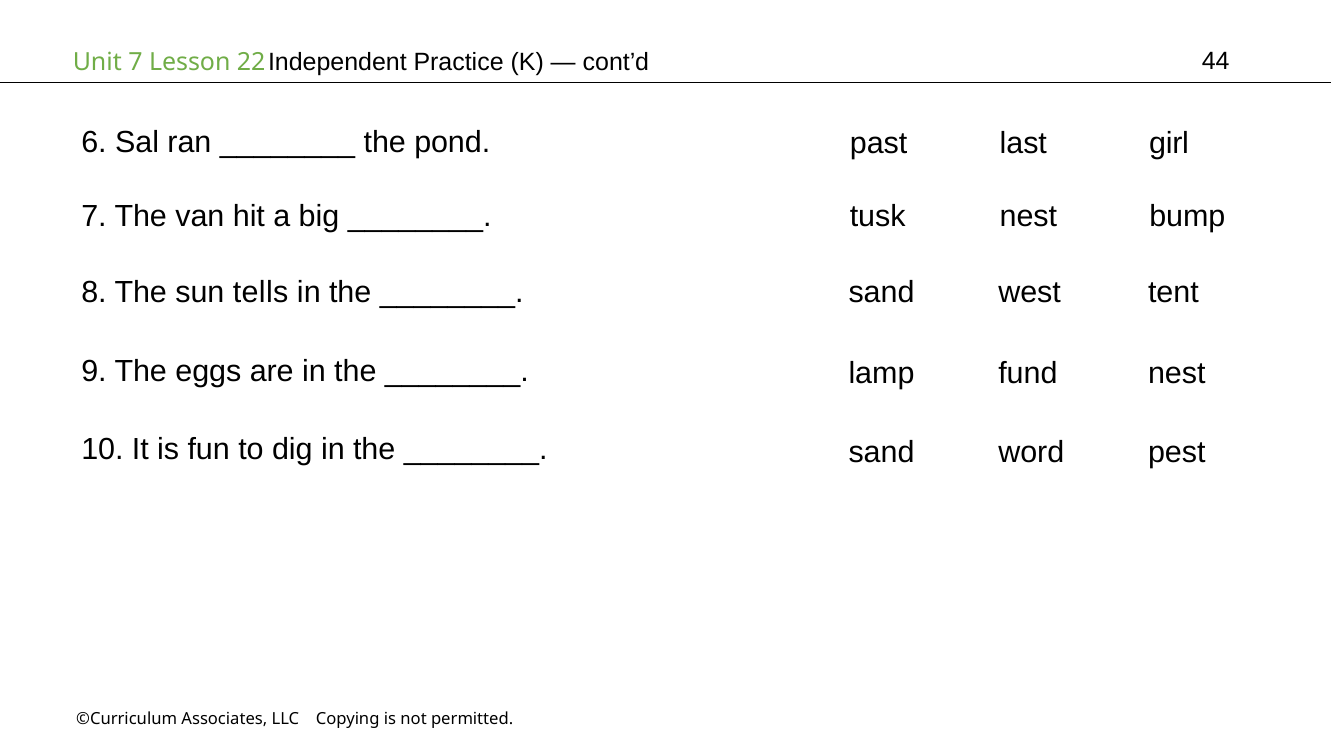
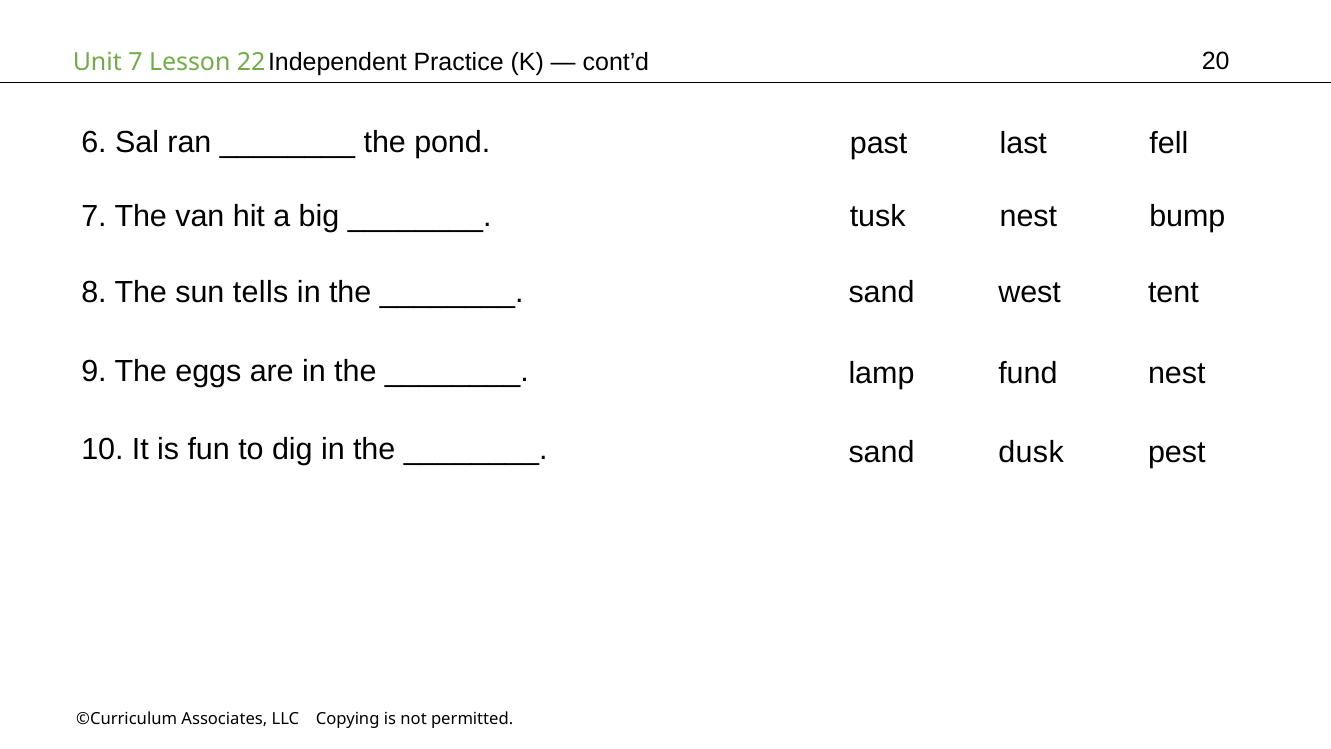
44: 44 -> 20
girl: girl -> fell
word: word -> dusk
